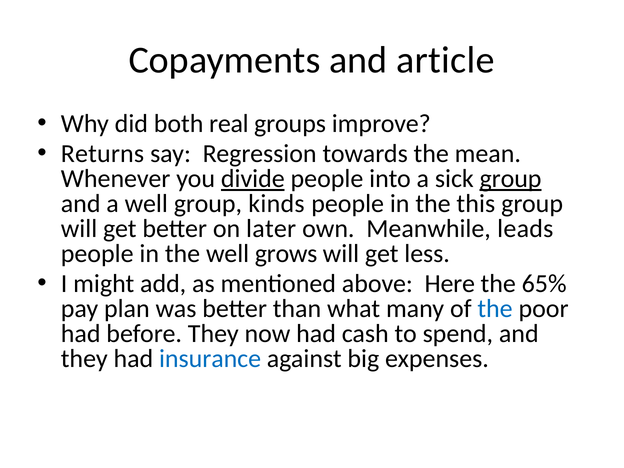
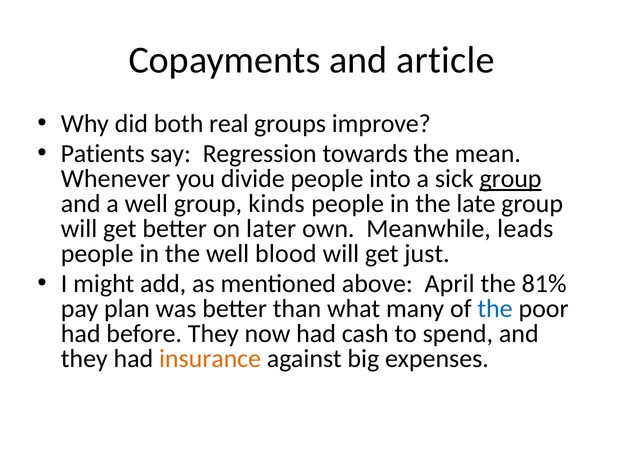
Returns: Returns -> Patients
divide underline: present -> none
this: this -> late
grows: grows -> blood
less: less -> just
Here: Here -> April
65%: 65% -> 81%
insurance colour: blue -> orange
